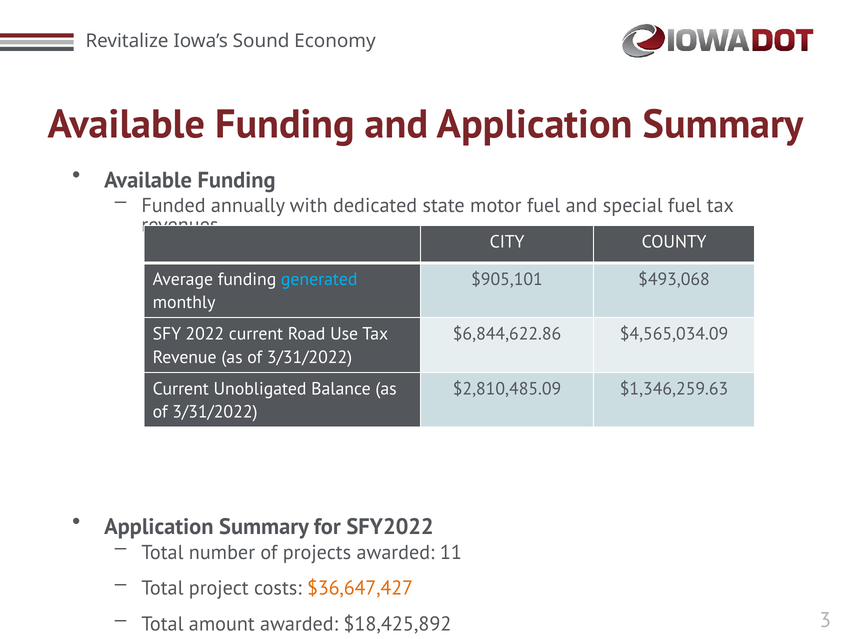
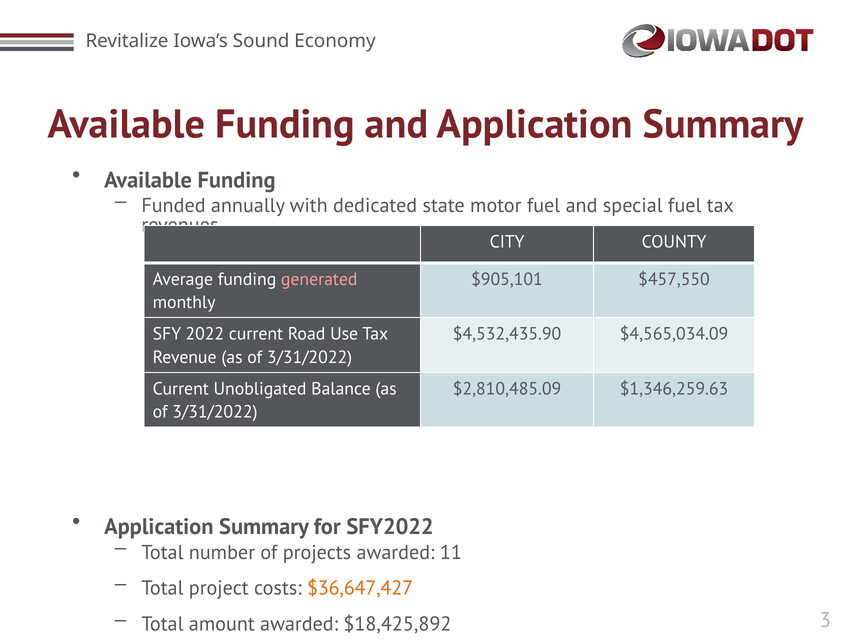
generated colour: light blue -> pink
$493,068: $493,068 -> $457,550
$6,844,622.86: $6,844,622.86 -> $4,532,435.90
